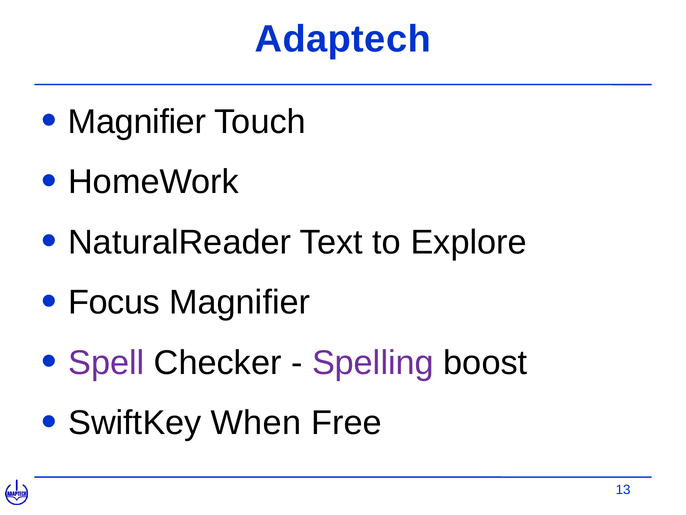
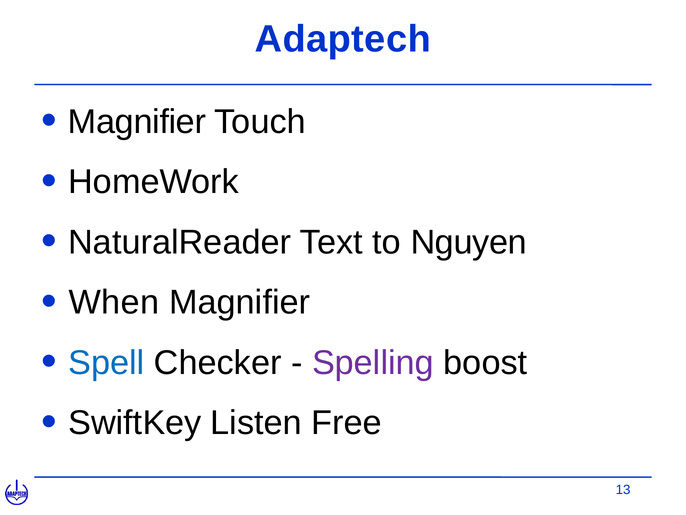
Explore: Explore -> Nguyen
Focus: Focus -> When
Spell colour: purple -> blue
When: When -> Listen
